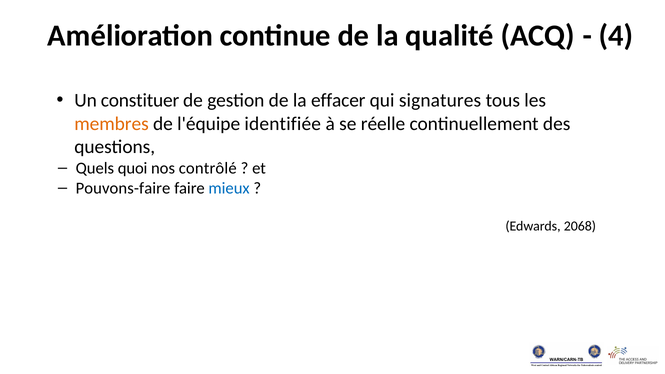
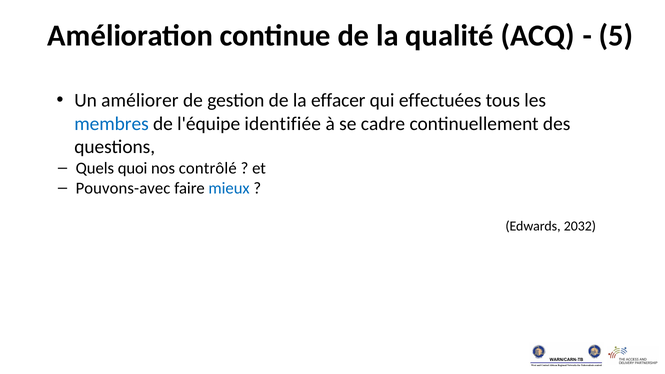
4: 4 -> 5
constituer: constituer -> améliorer
signatures: signatures -> effectuées
membres colour: orange -> blue
réelle: réelle -> cadre
Pouvons-faire: Pouvons-faire -> Pouvons-avec
2068: 2068 -> 2032
